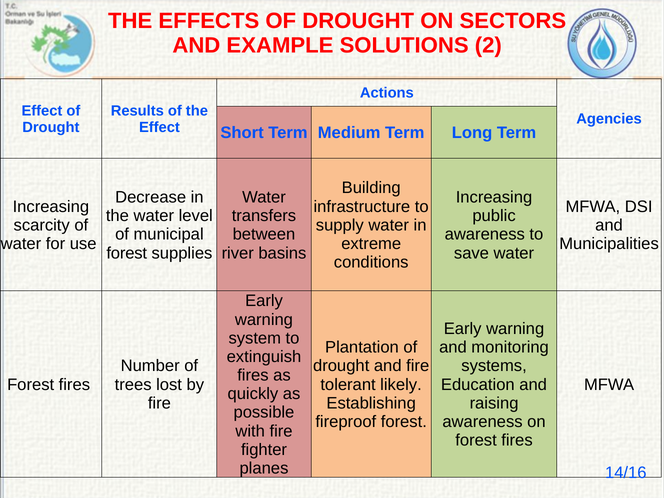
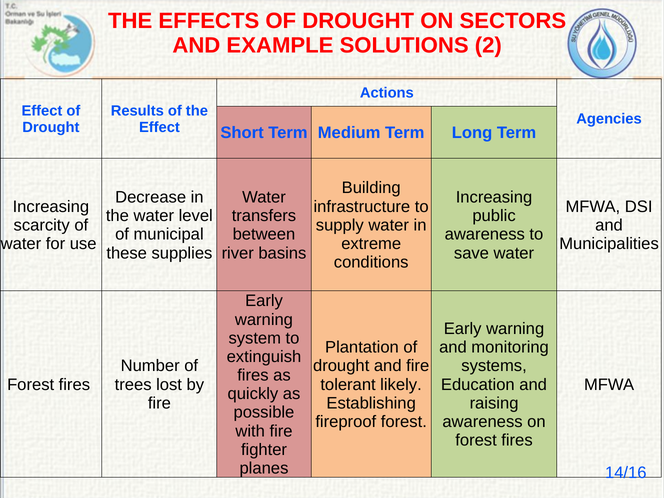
forest at (127, 253): forest -> these
